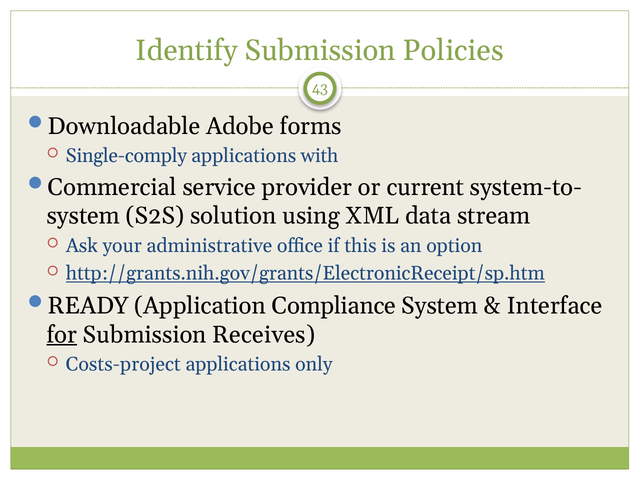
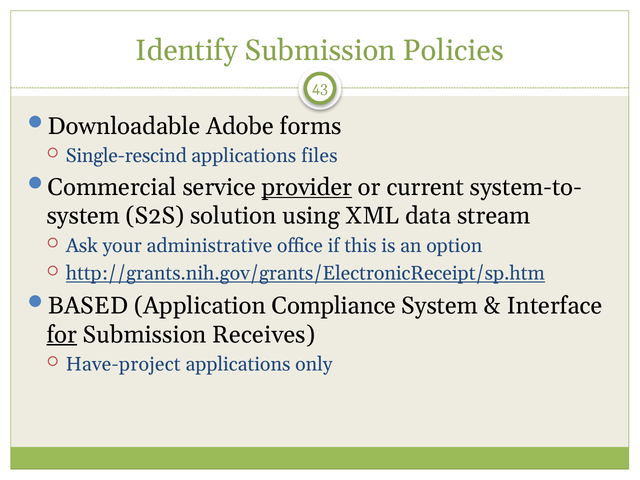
Single-comply: Single-comply -> Single-rescind
with: with -> files
provider underline: none -> present
READY: READY -> BASED
Costs-project: Costs-project -> Have-project
